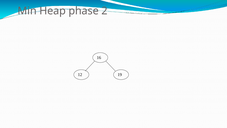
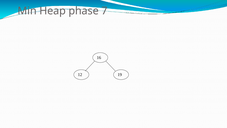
2: 2 -> 7
